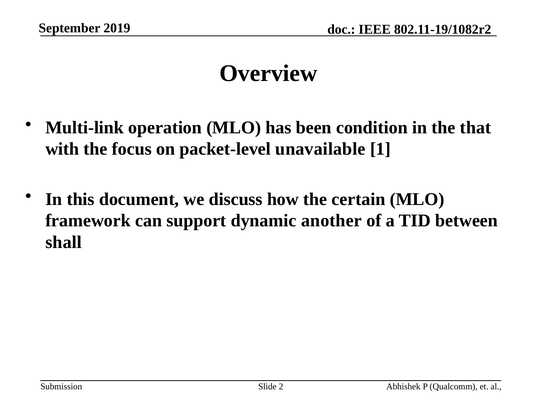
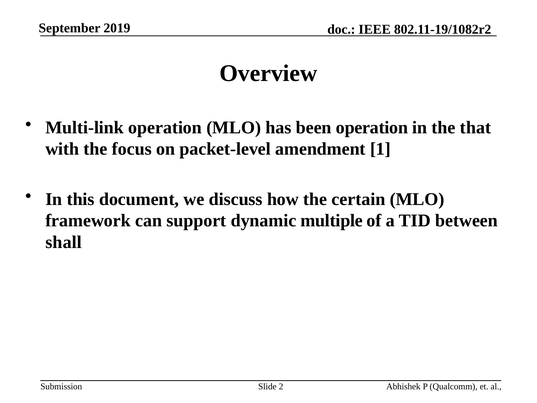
been condition: condition -> operation
unavailable: unavailable -> amendment
another: another -> multiple
